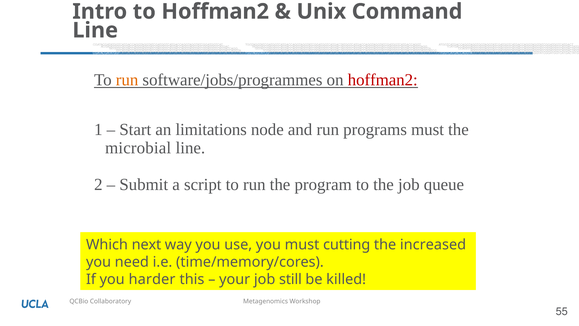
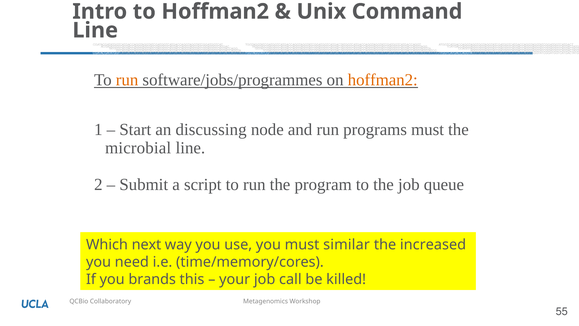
hoffman2 at (383, 80) colour: red -> orange
limitations: limitations -> discussing
cutting: cutting -> similar
harder: harder -> brands
still: still -> call
